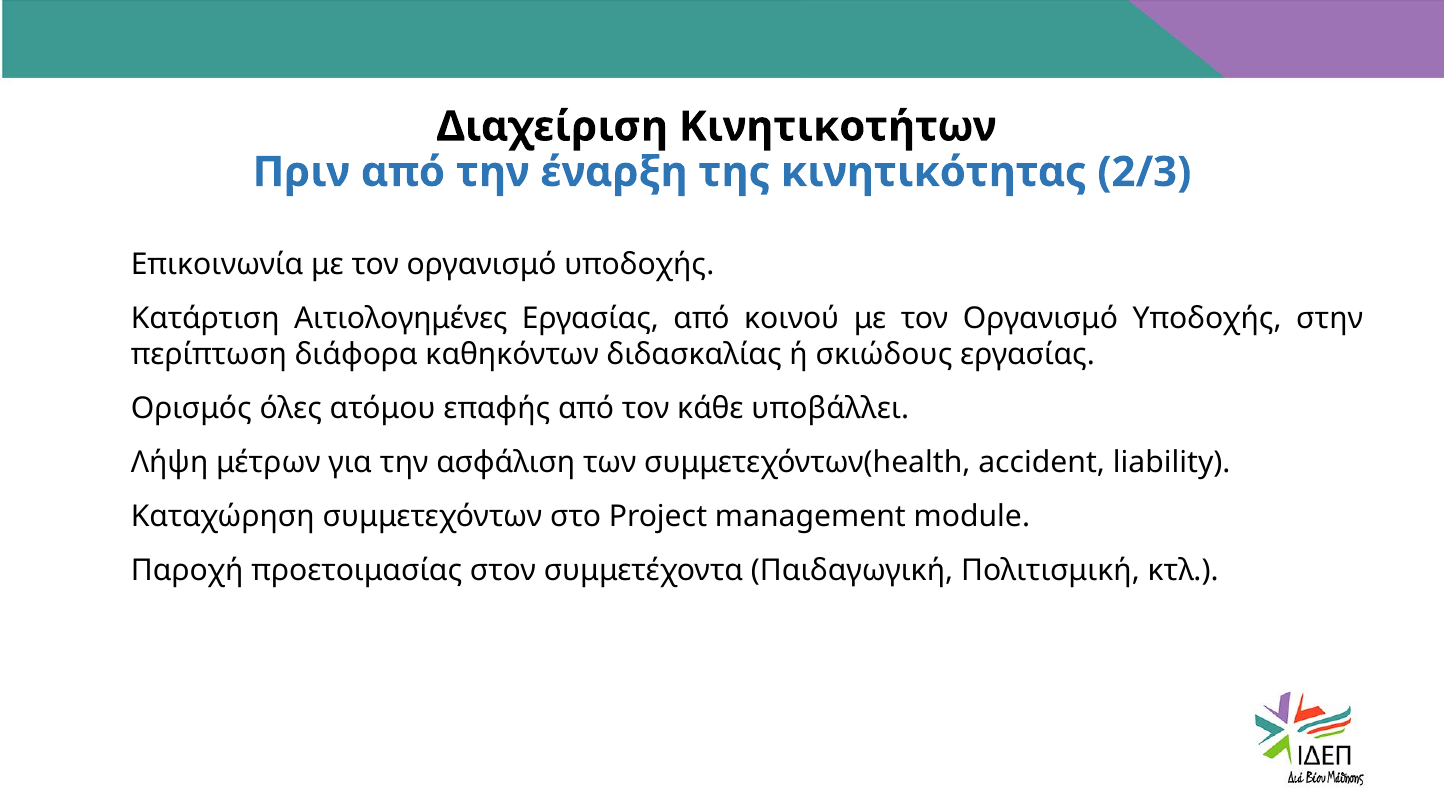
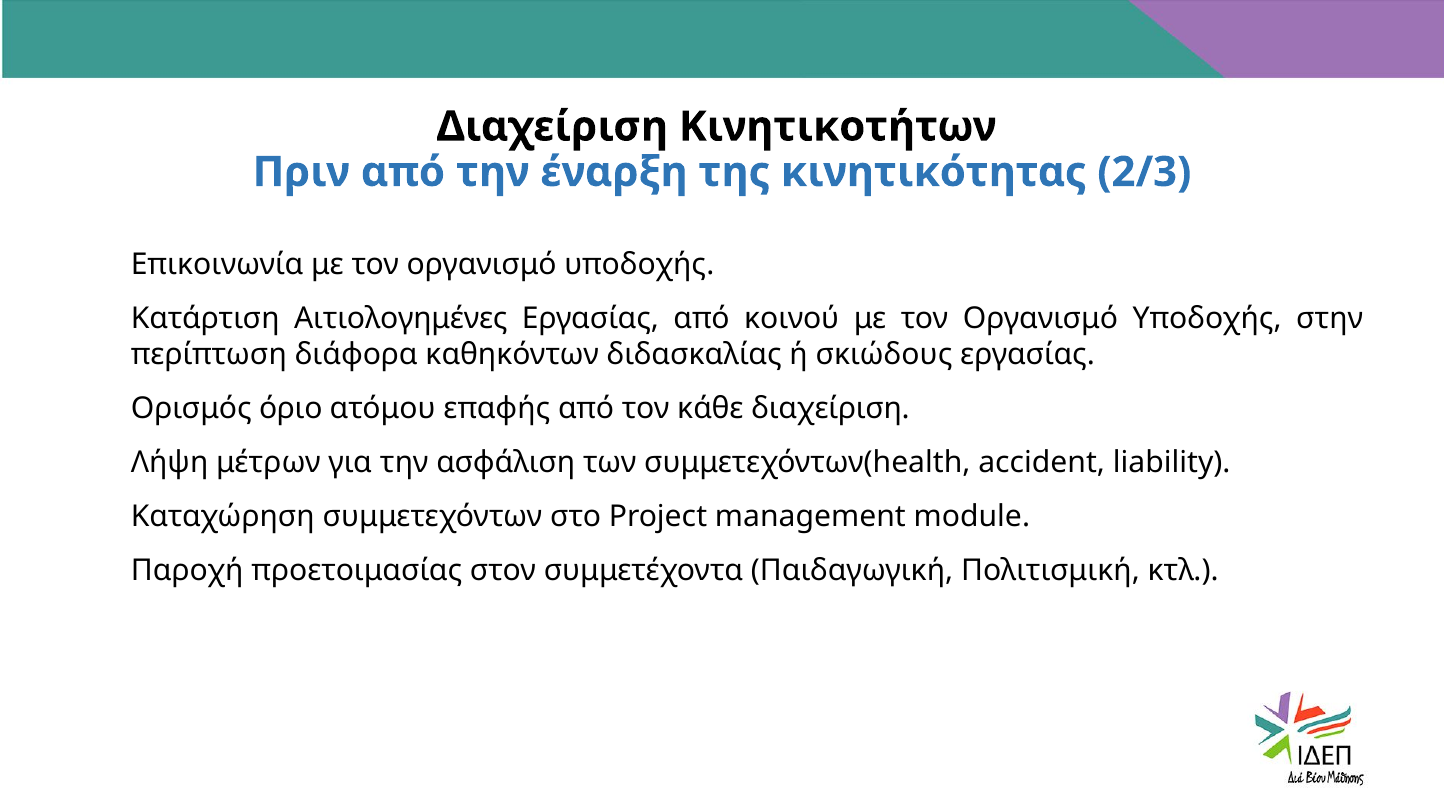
όλες: όλες -> όριο
κάθε υποβάλλει: υποβάλλει -> διαχείριση
